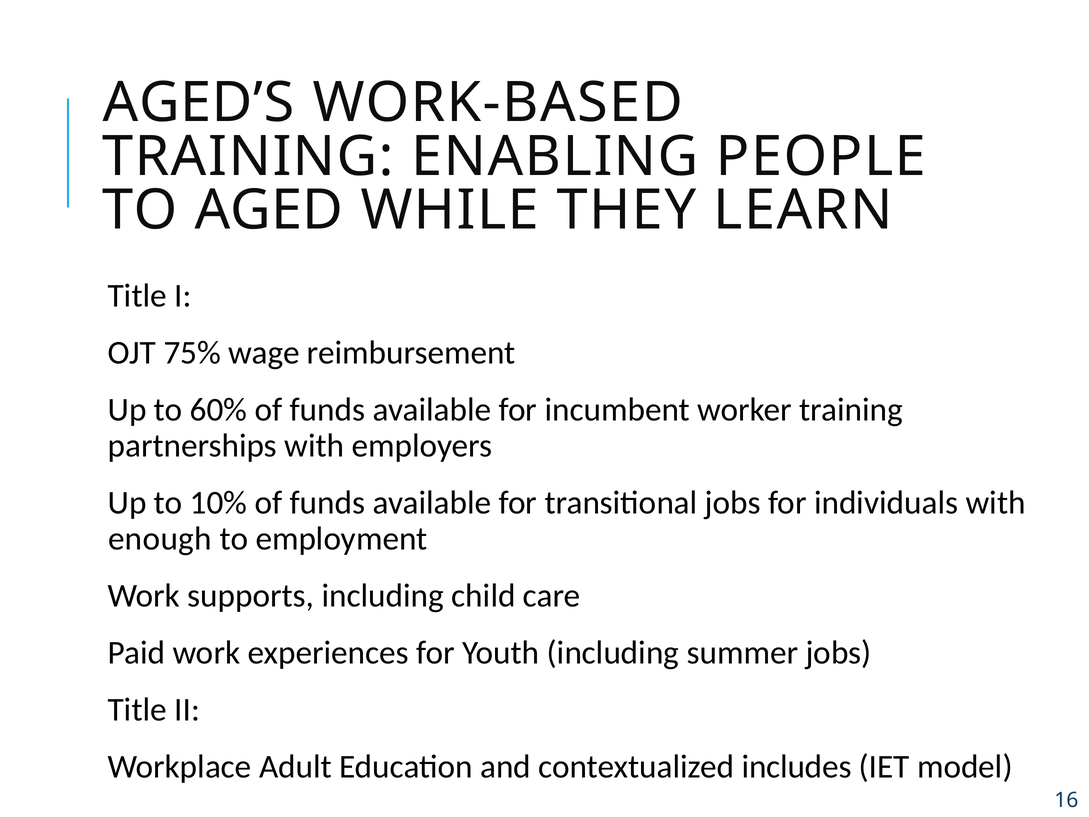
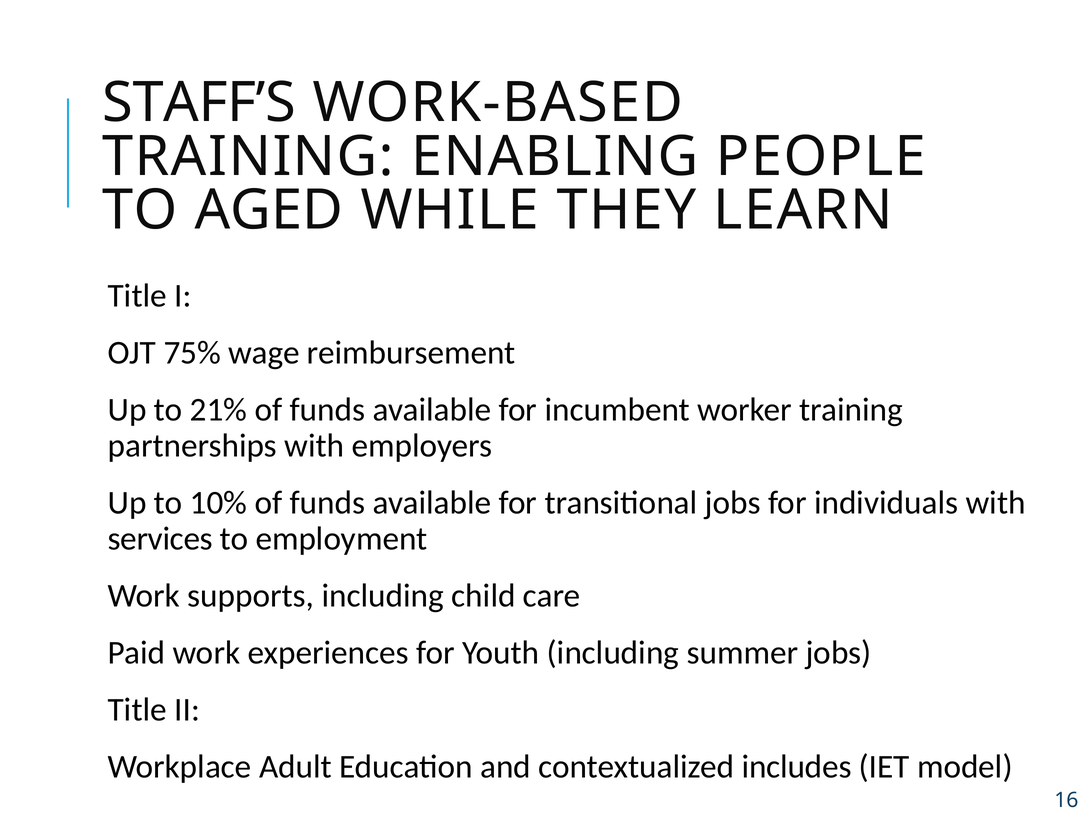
AGED’S: AGED’S -> STAFF’S
60%: 60% -> 21%
enough: enough -> services
